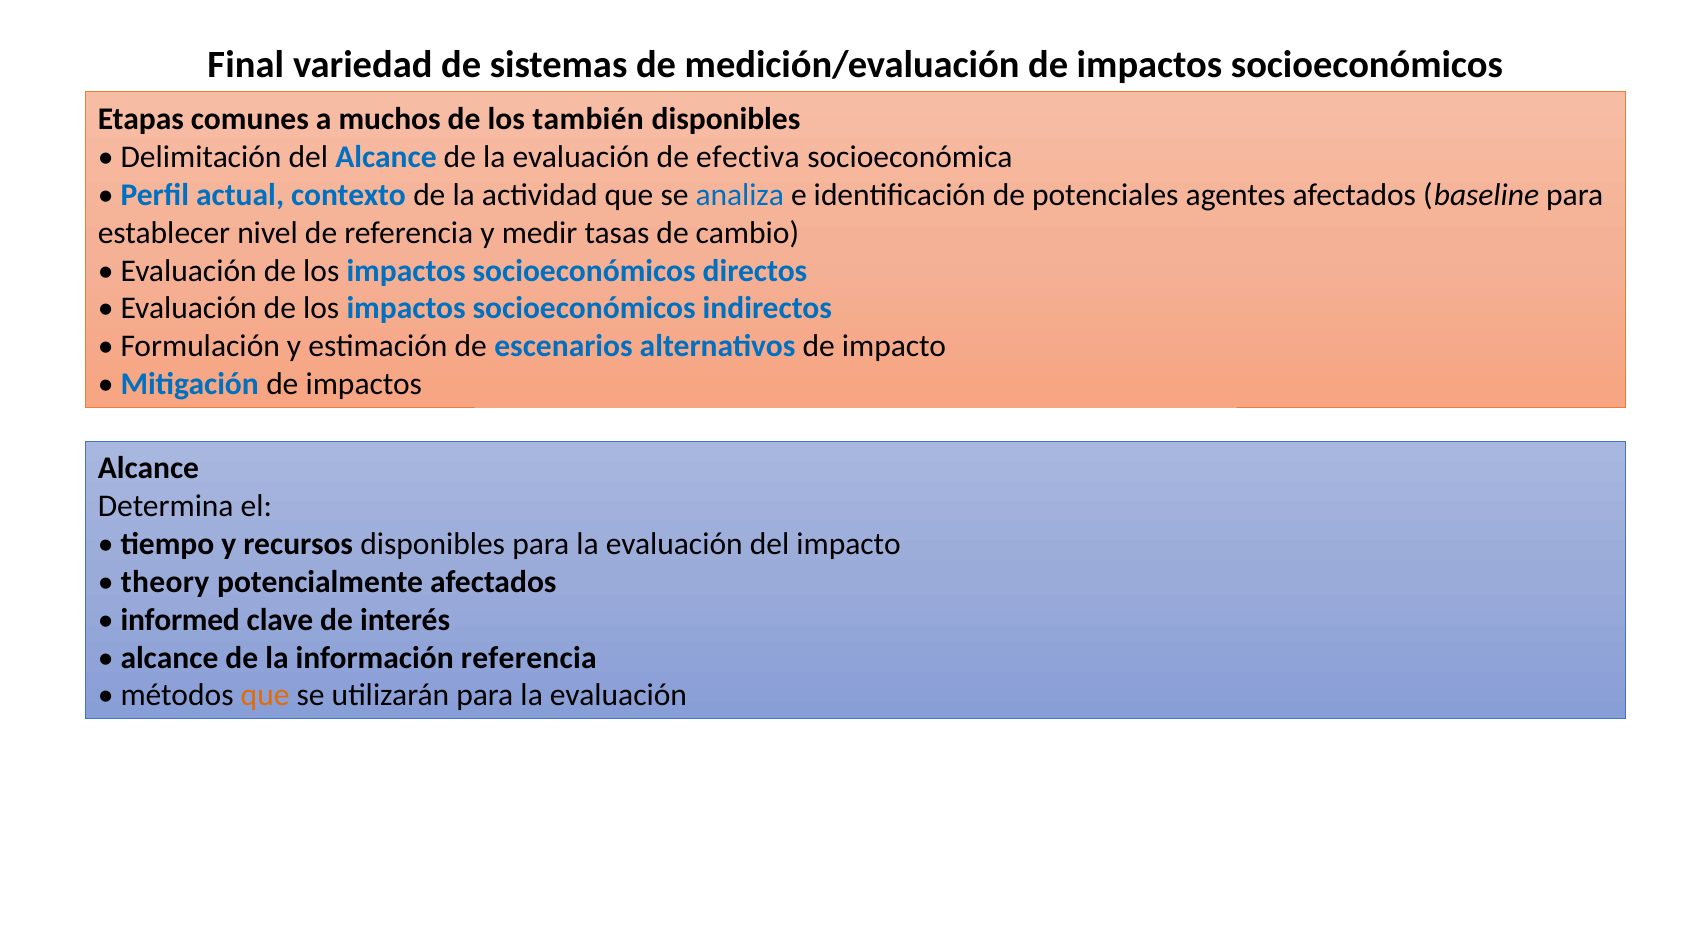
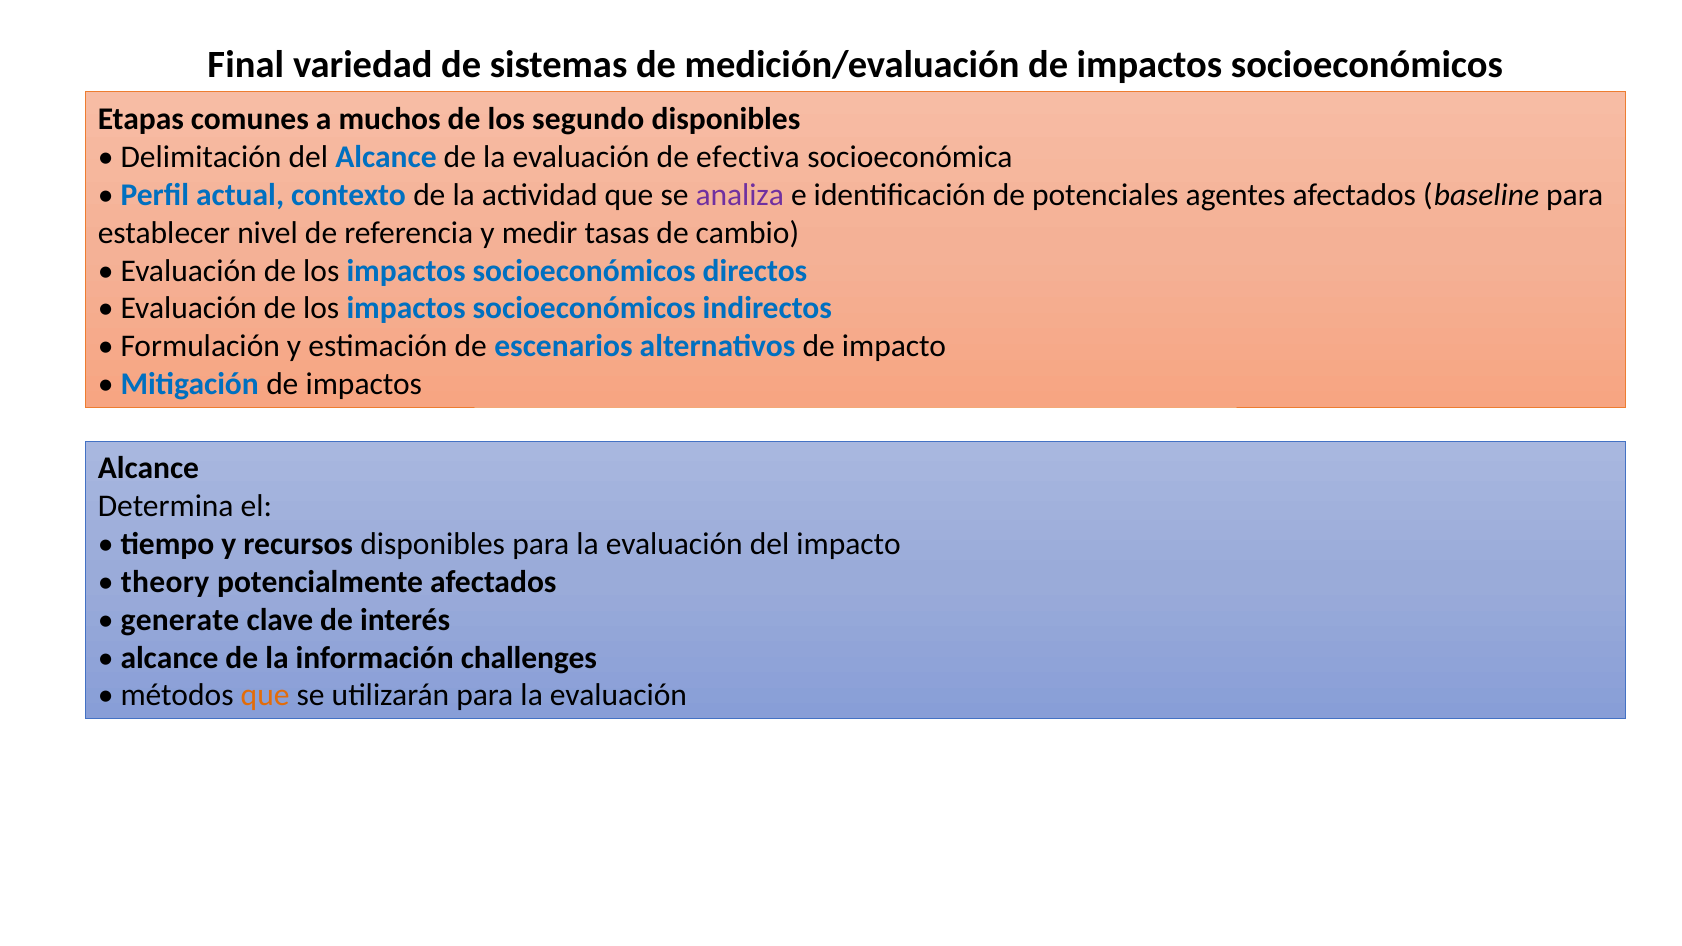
también: también -> segundo
analiza colour: blue -> purple
informed: informed -> generate
información referencia: referencia -> challenges
